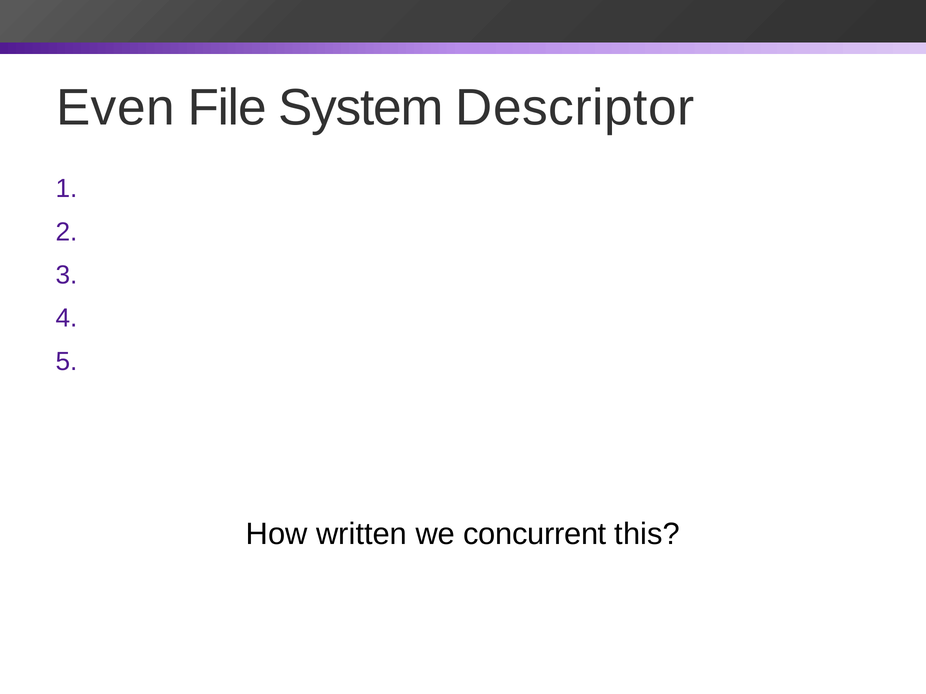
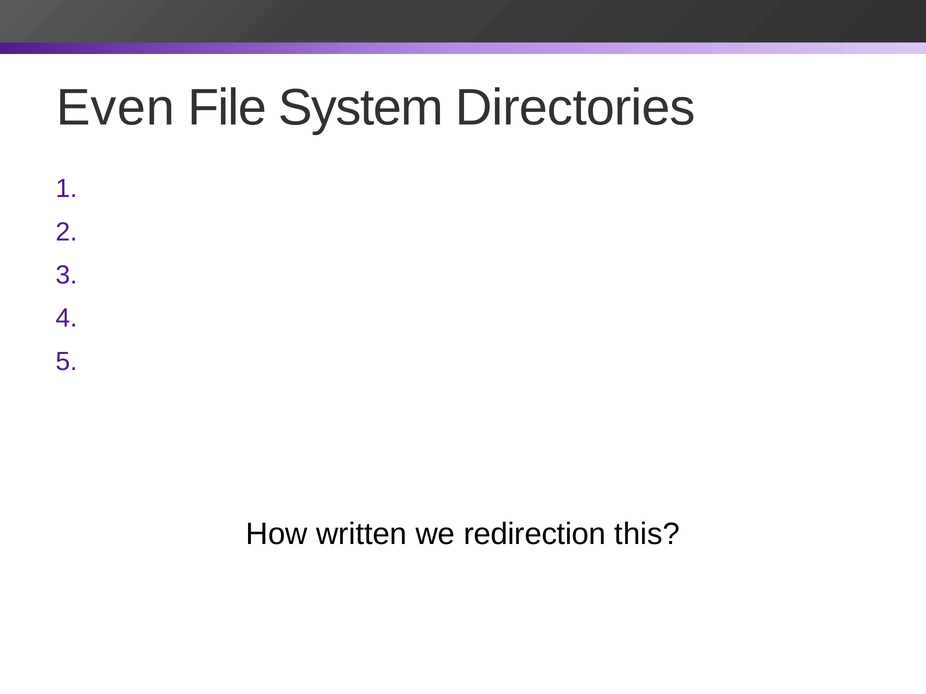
Descriptor: Descriptor -> Directories
concurrent: concurrent -> redirection
